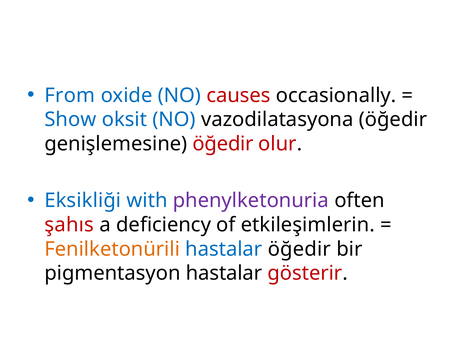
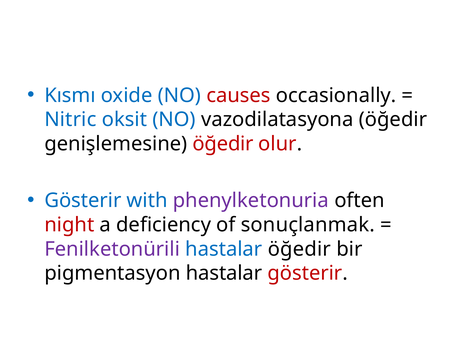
From: From -> Kısmı
Show: Show -> Nitric
Eksikliği at (83, 201): Eksikliği -> Gösterir
şahıs: şahıs -> night
etkileşimlerin: etkileşimlerin -> sonuçlanmak
Fenilketonürili colour: orange -> purple
